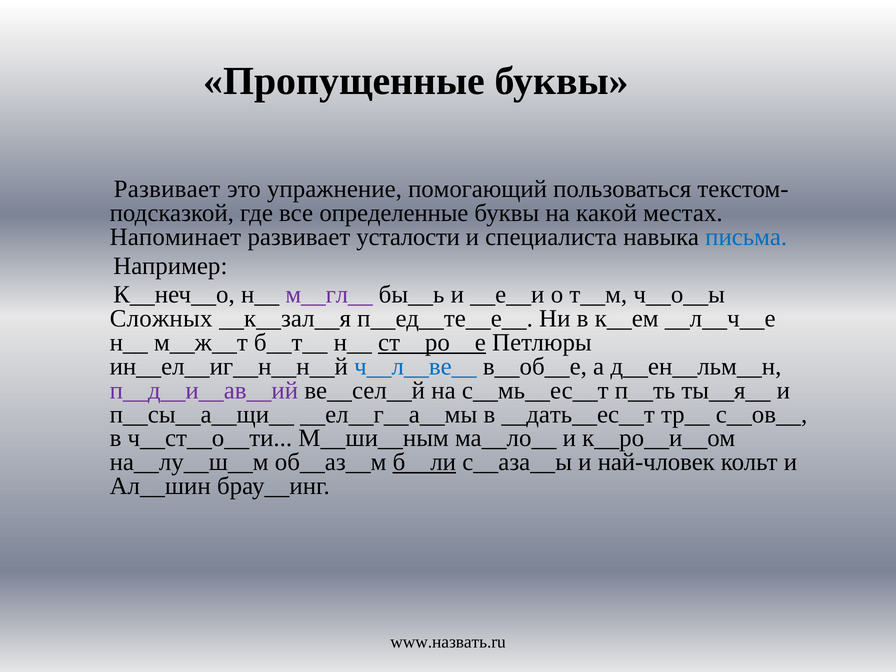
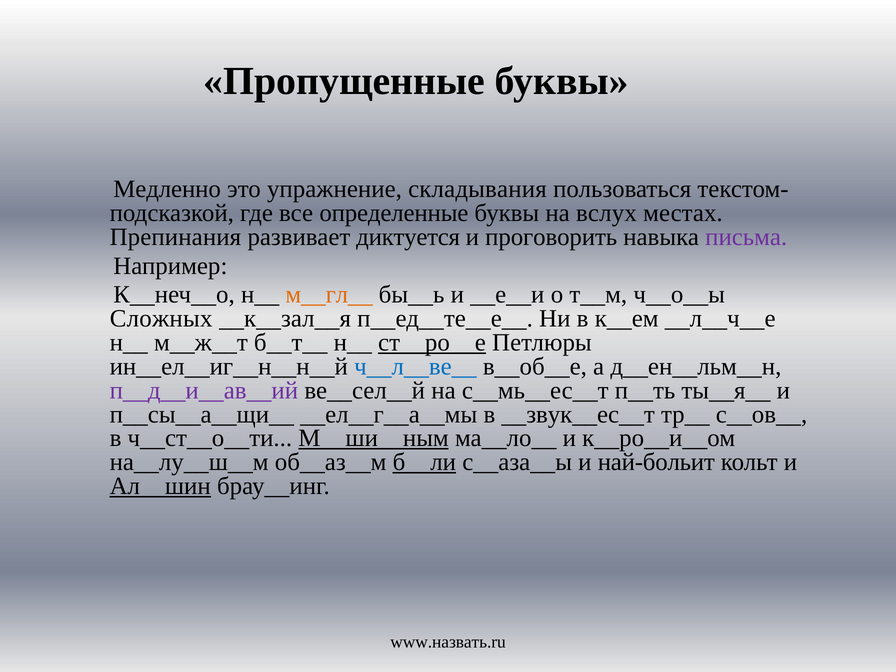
Развивает at (167, 189): Развивает -> Медленно
помогающий: помогающий -> складывания
какой: какой -> вслух
Напоминает: Напоминает -> Препинания
усталости: усталости -> диктуется
специалиста: специалиста -> проговорить
письма colour: blue -> purple
м__гл__ colour: purple -> orange
__дать__ес__т: __дать__ес__т -> __звук__ес__т
М__ши__ным underline: none -> present
най-чловек: най-чловек -> най-больит
Ал__шин underline: none -> present
